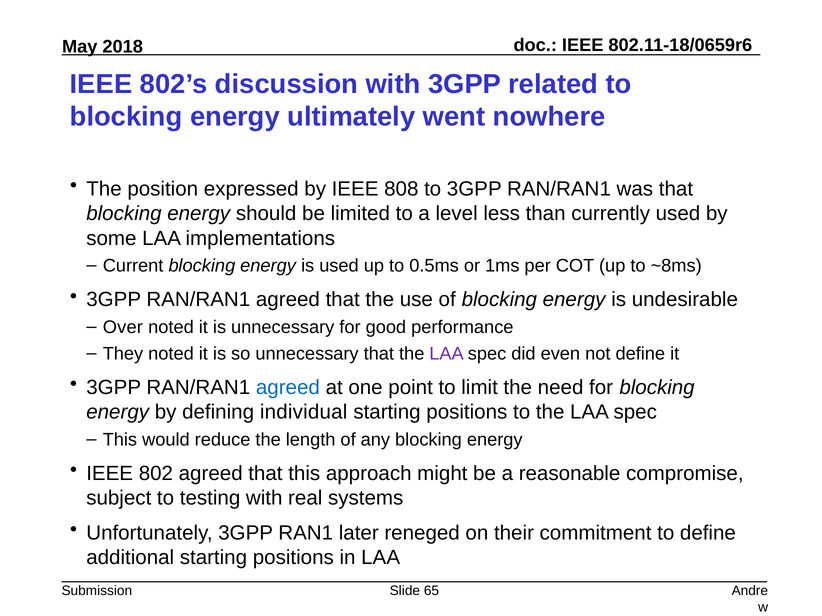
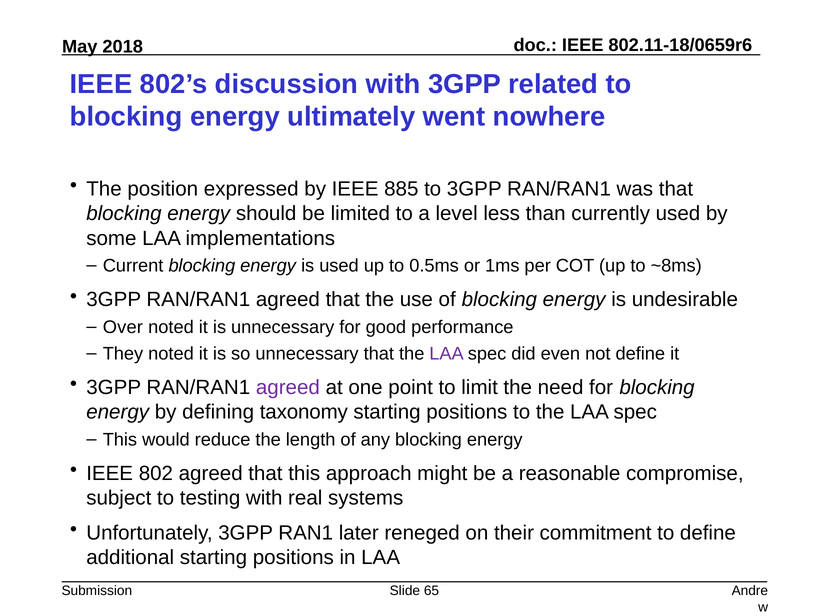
808: 808 -> 885
agreed at (288, 388) colour: blue -> purple
individual: individual -> taxonomy
